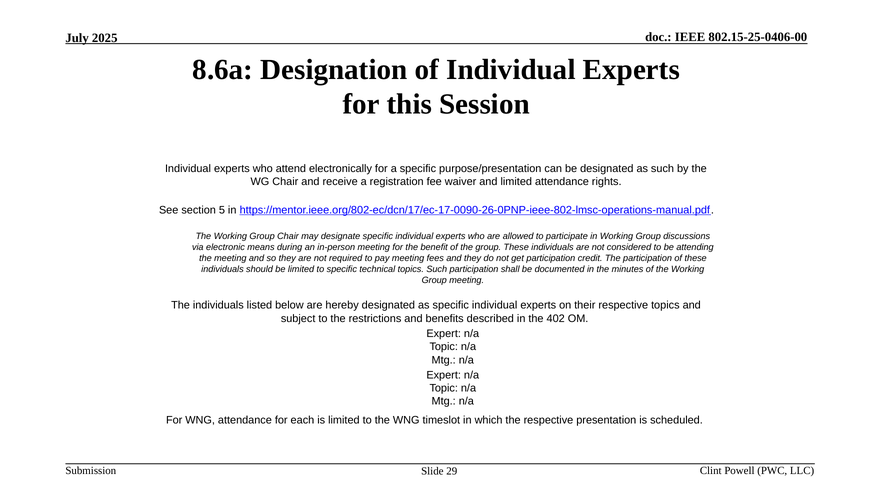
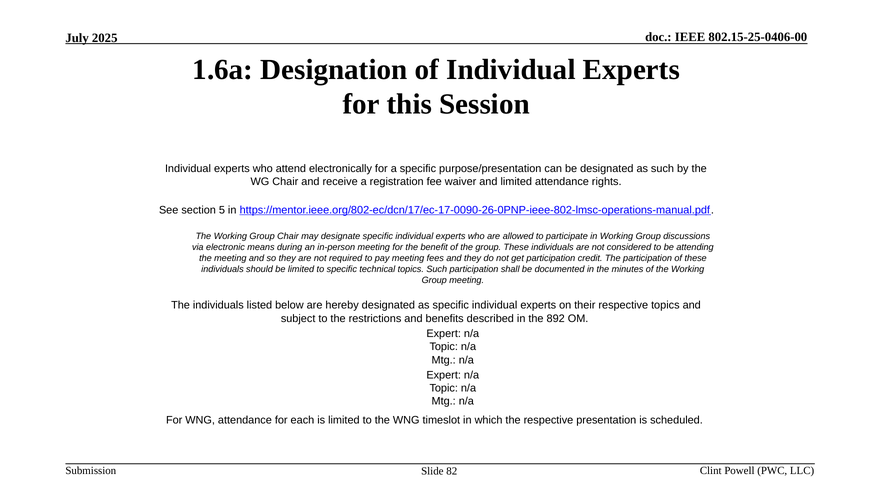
8.6a: 8.6a -> 1.6a
402: 402 -> 892
29: 29 -> 82
